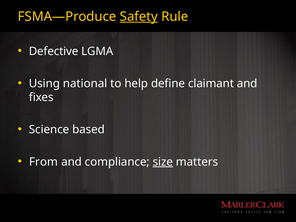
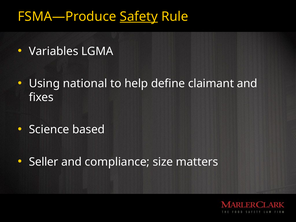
Defective: Defective -> Variables
From: From -> Seller
size underline: present -> none
